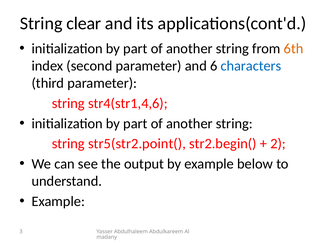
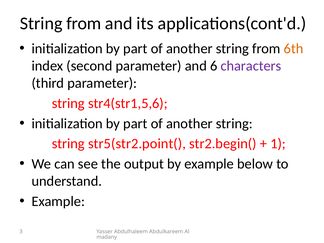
clear at (84, 23): clear -> from
characters colour: blue -> purple
str4(str1,4,6: str4(str1,4,6 -> str4(str1,5,6
2: 2 -> 1
